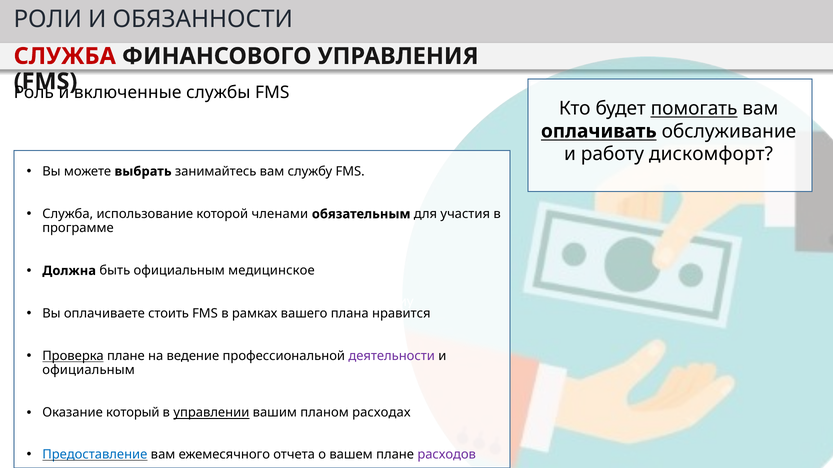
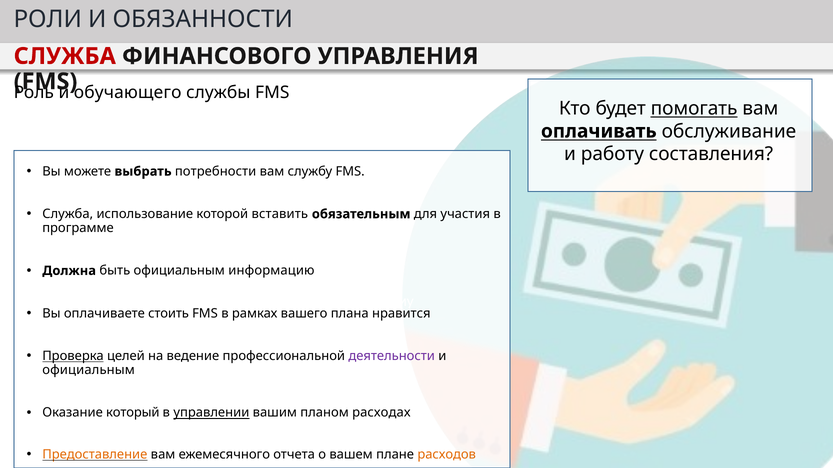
включенные: включенные -> обучающего
дискомфорт: дискомфорт -> составления
занимайтесь: занимайтесь -> потребности
членами: членами -> вставить
медицинское: медицинское -> информацию
Проверка плане: плане -> целей
Предоставление colour: blue -> orange
расходов colour: purple -> orange
